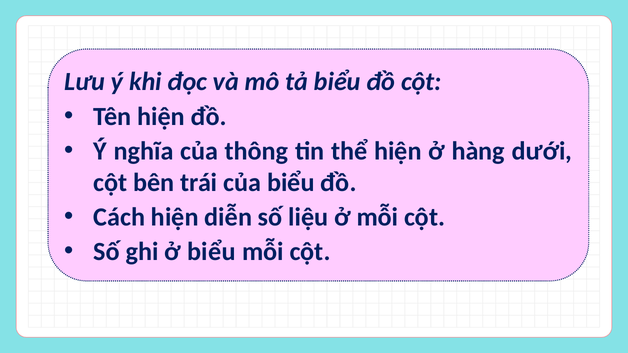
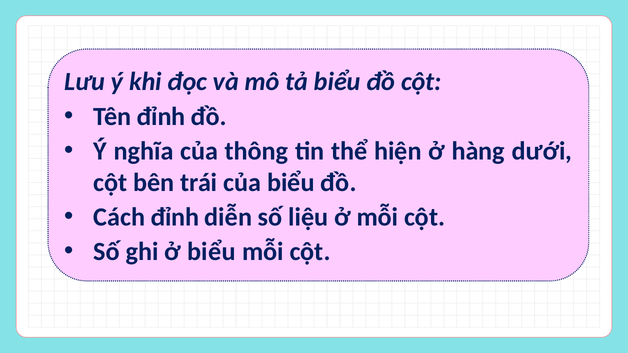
Tên hiện: hiện -> đỉnh
Cách hiện: hiện -> đỉnh
